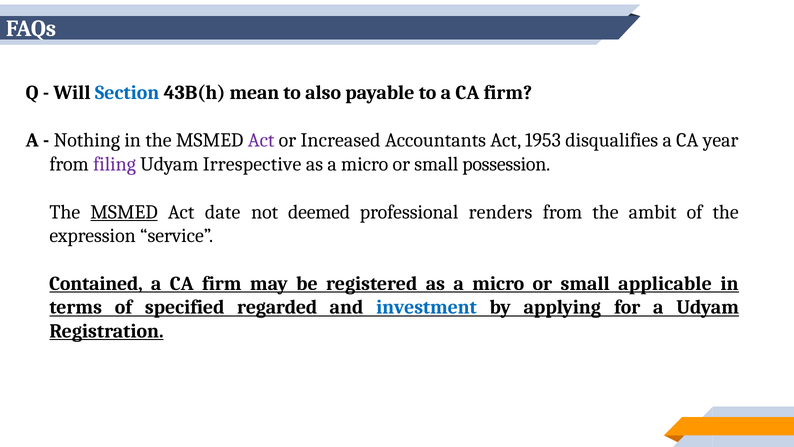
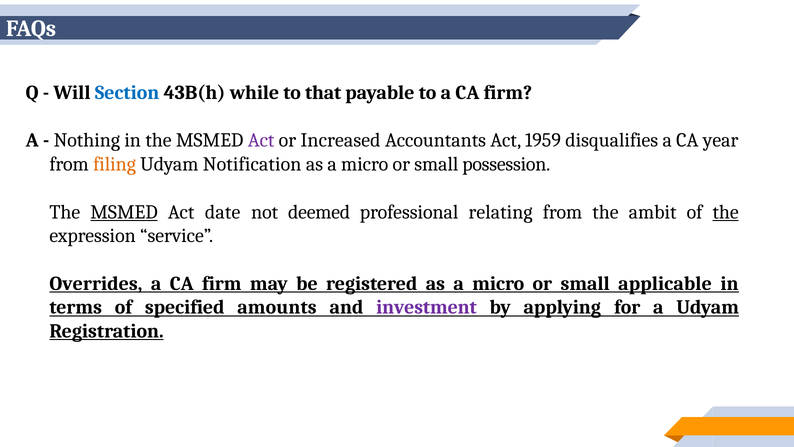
mean: mean -> while
also: also -> that
1953: 1953 -> 1959
filing colour: purple -> orange
Irrespective: Irrespective -> Notification
renders: renders -> relating
the at (726, 212) underline: none -> present
Contained: Contained -> Overrides
regarded: regarded -> amounts
investment colour: blue -> purple
